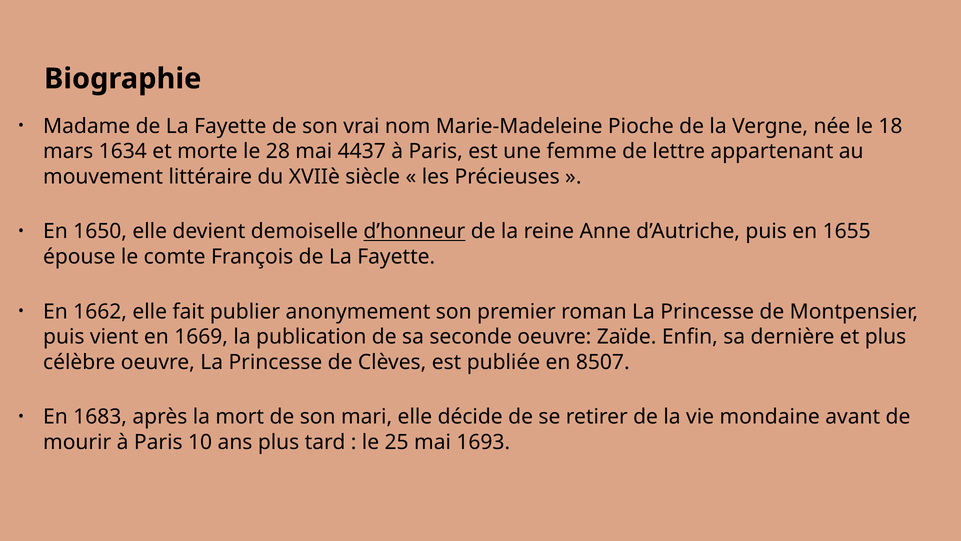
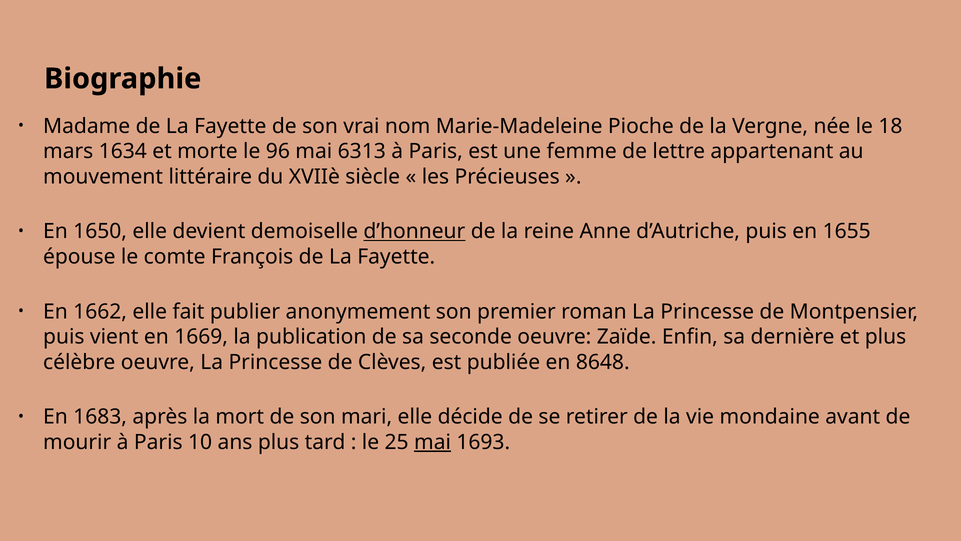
28: 28 -> 96
4437: 4437 -> 6313
8507: 8507 -> 8648
mai at (433, 442) underline: none -> present
